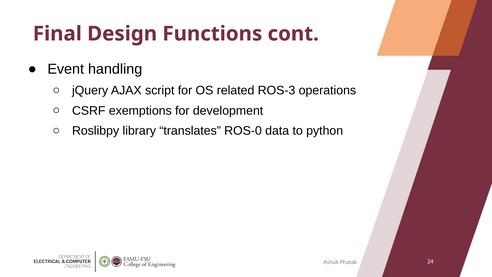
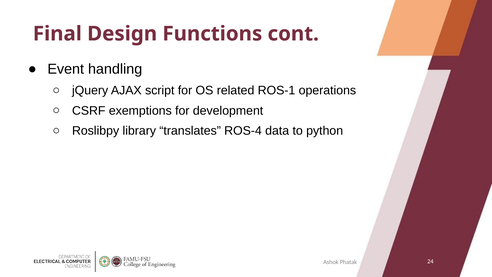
ROS-3: ROS-3 -> ROS-1
ROS-0: ROS-0 -> ROS-4
